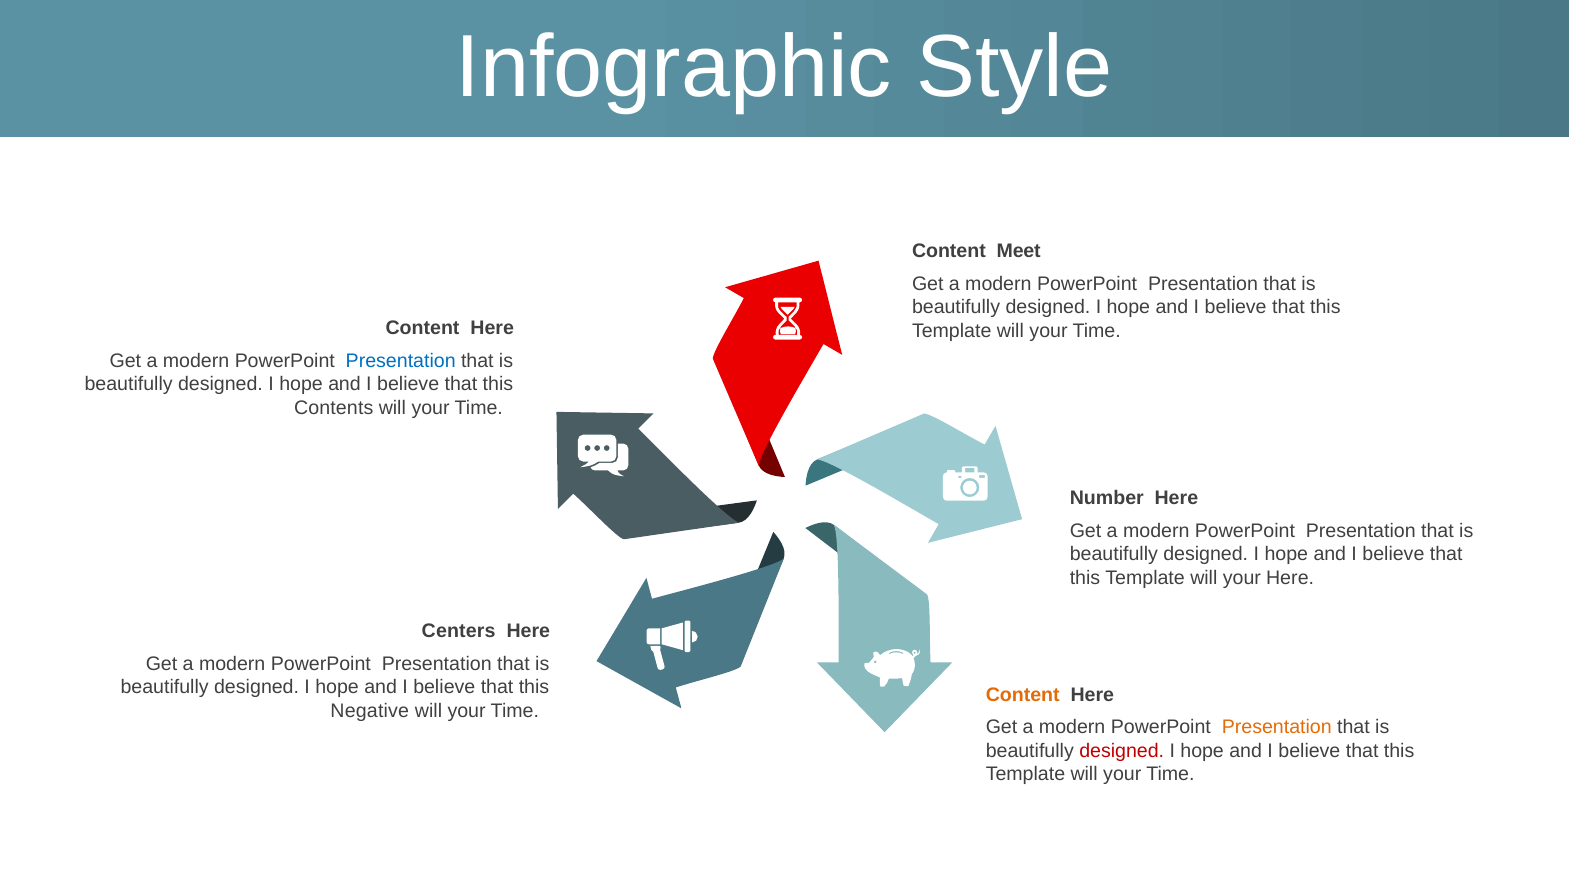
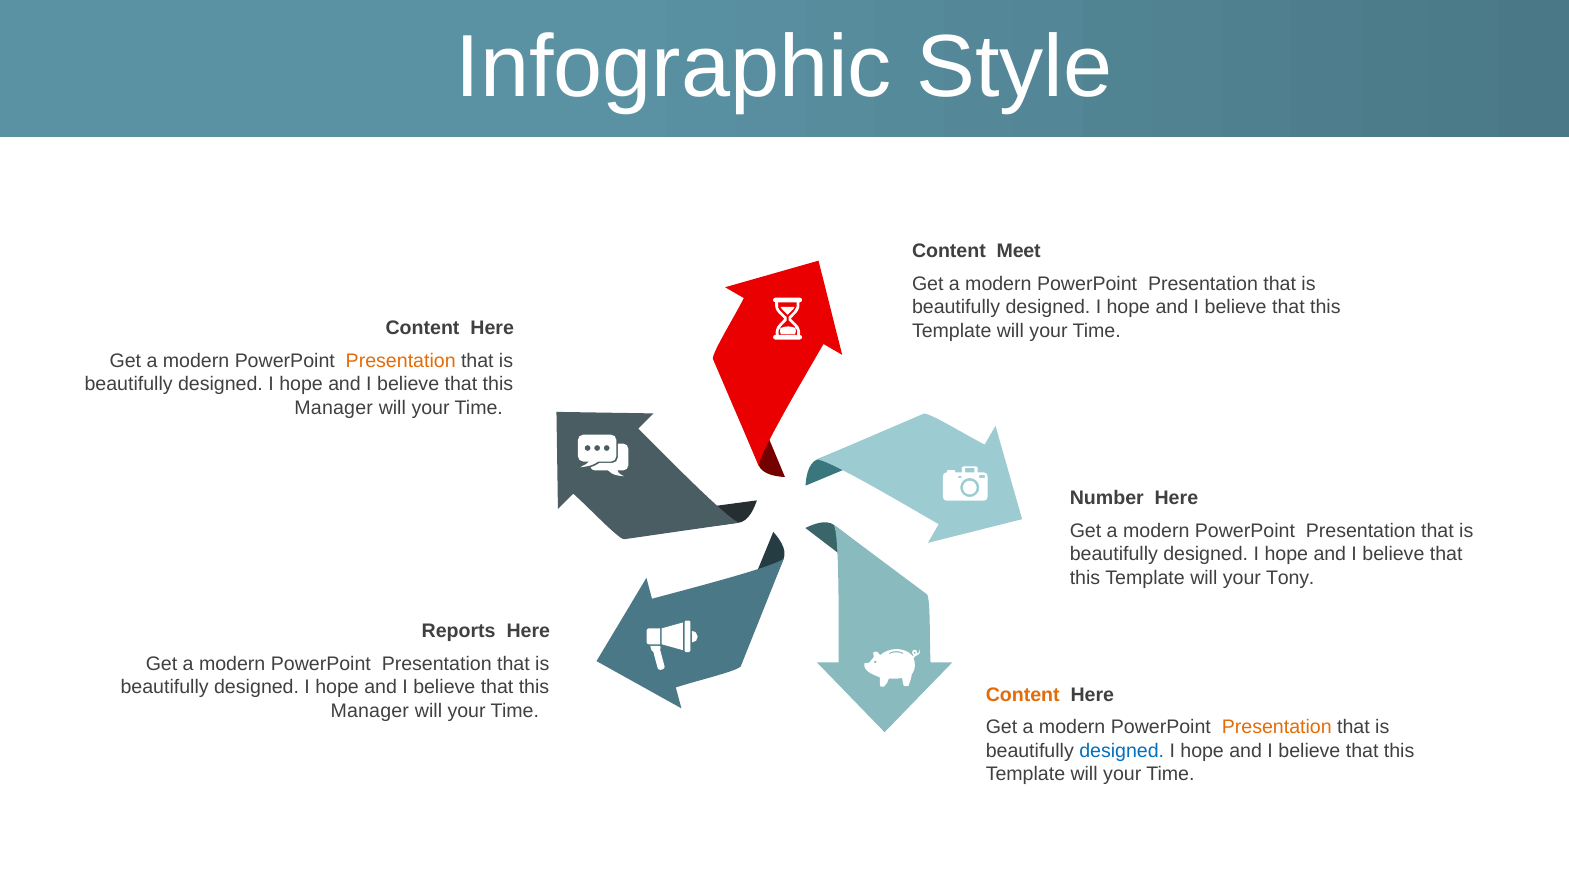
Presentation at (401, 361) colour: blue -> orange
Contents at (334, 408): Contents -> Manager
your Here: Here -> Tony
Centers: Centers -> Reports
Negative at (370, 711): Negative -> Manager
designed at (1122, 751) colour: red -> blue
